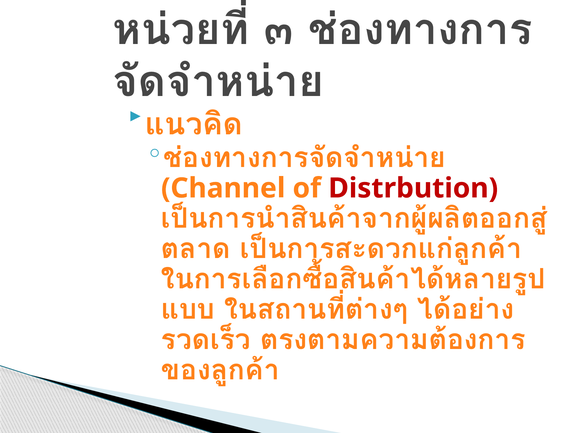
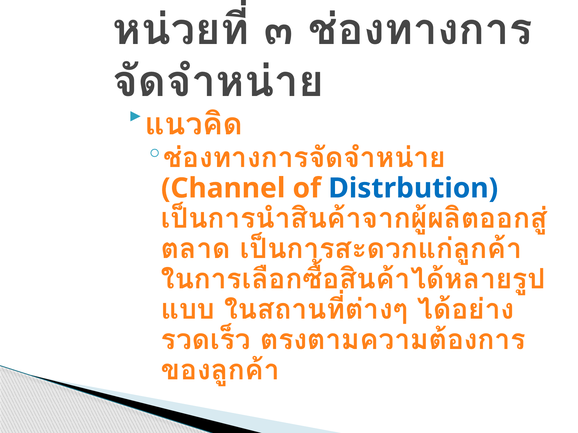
Distrbution colour: red -> blue
